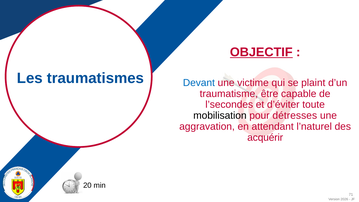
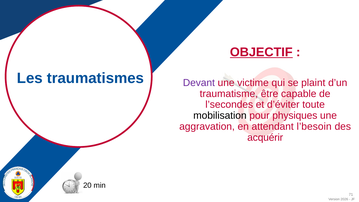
Devant colour: blue -> purple
détresses: détresses -> physiques
l’naturel: l’naturel -> l’besoin
